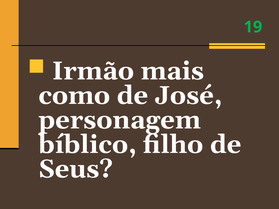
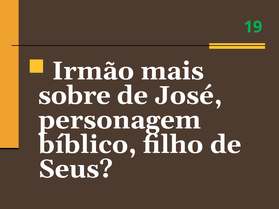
como: como -> sobre
